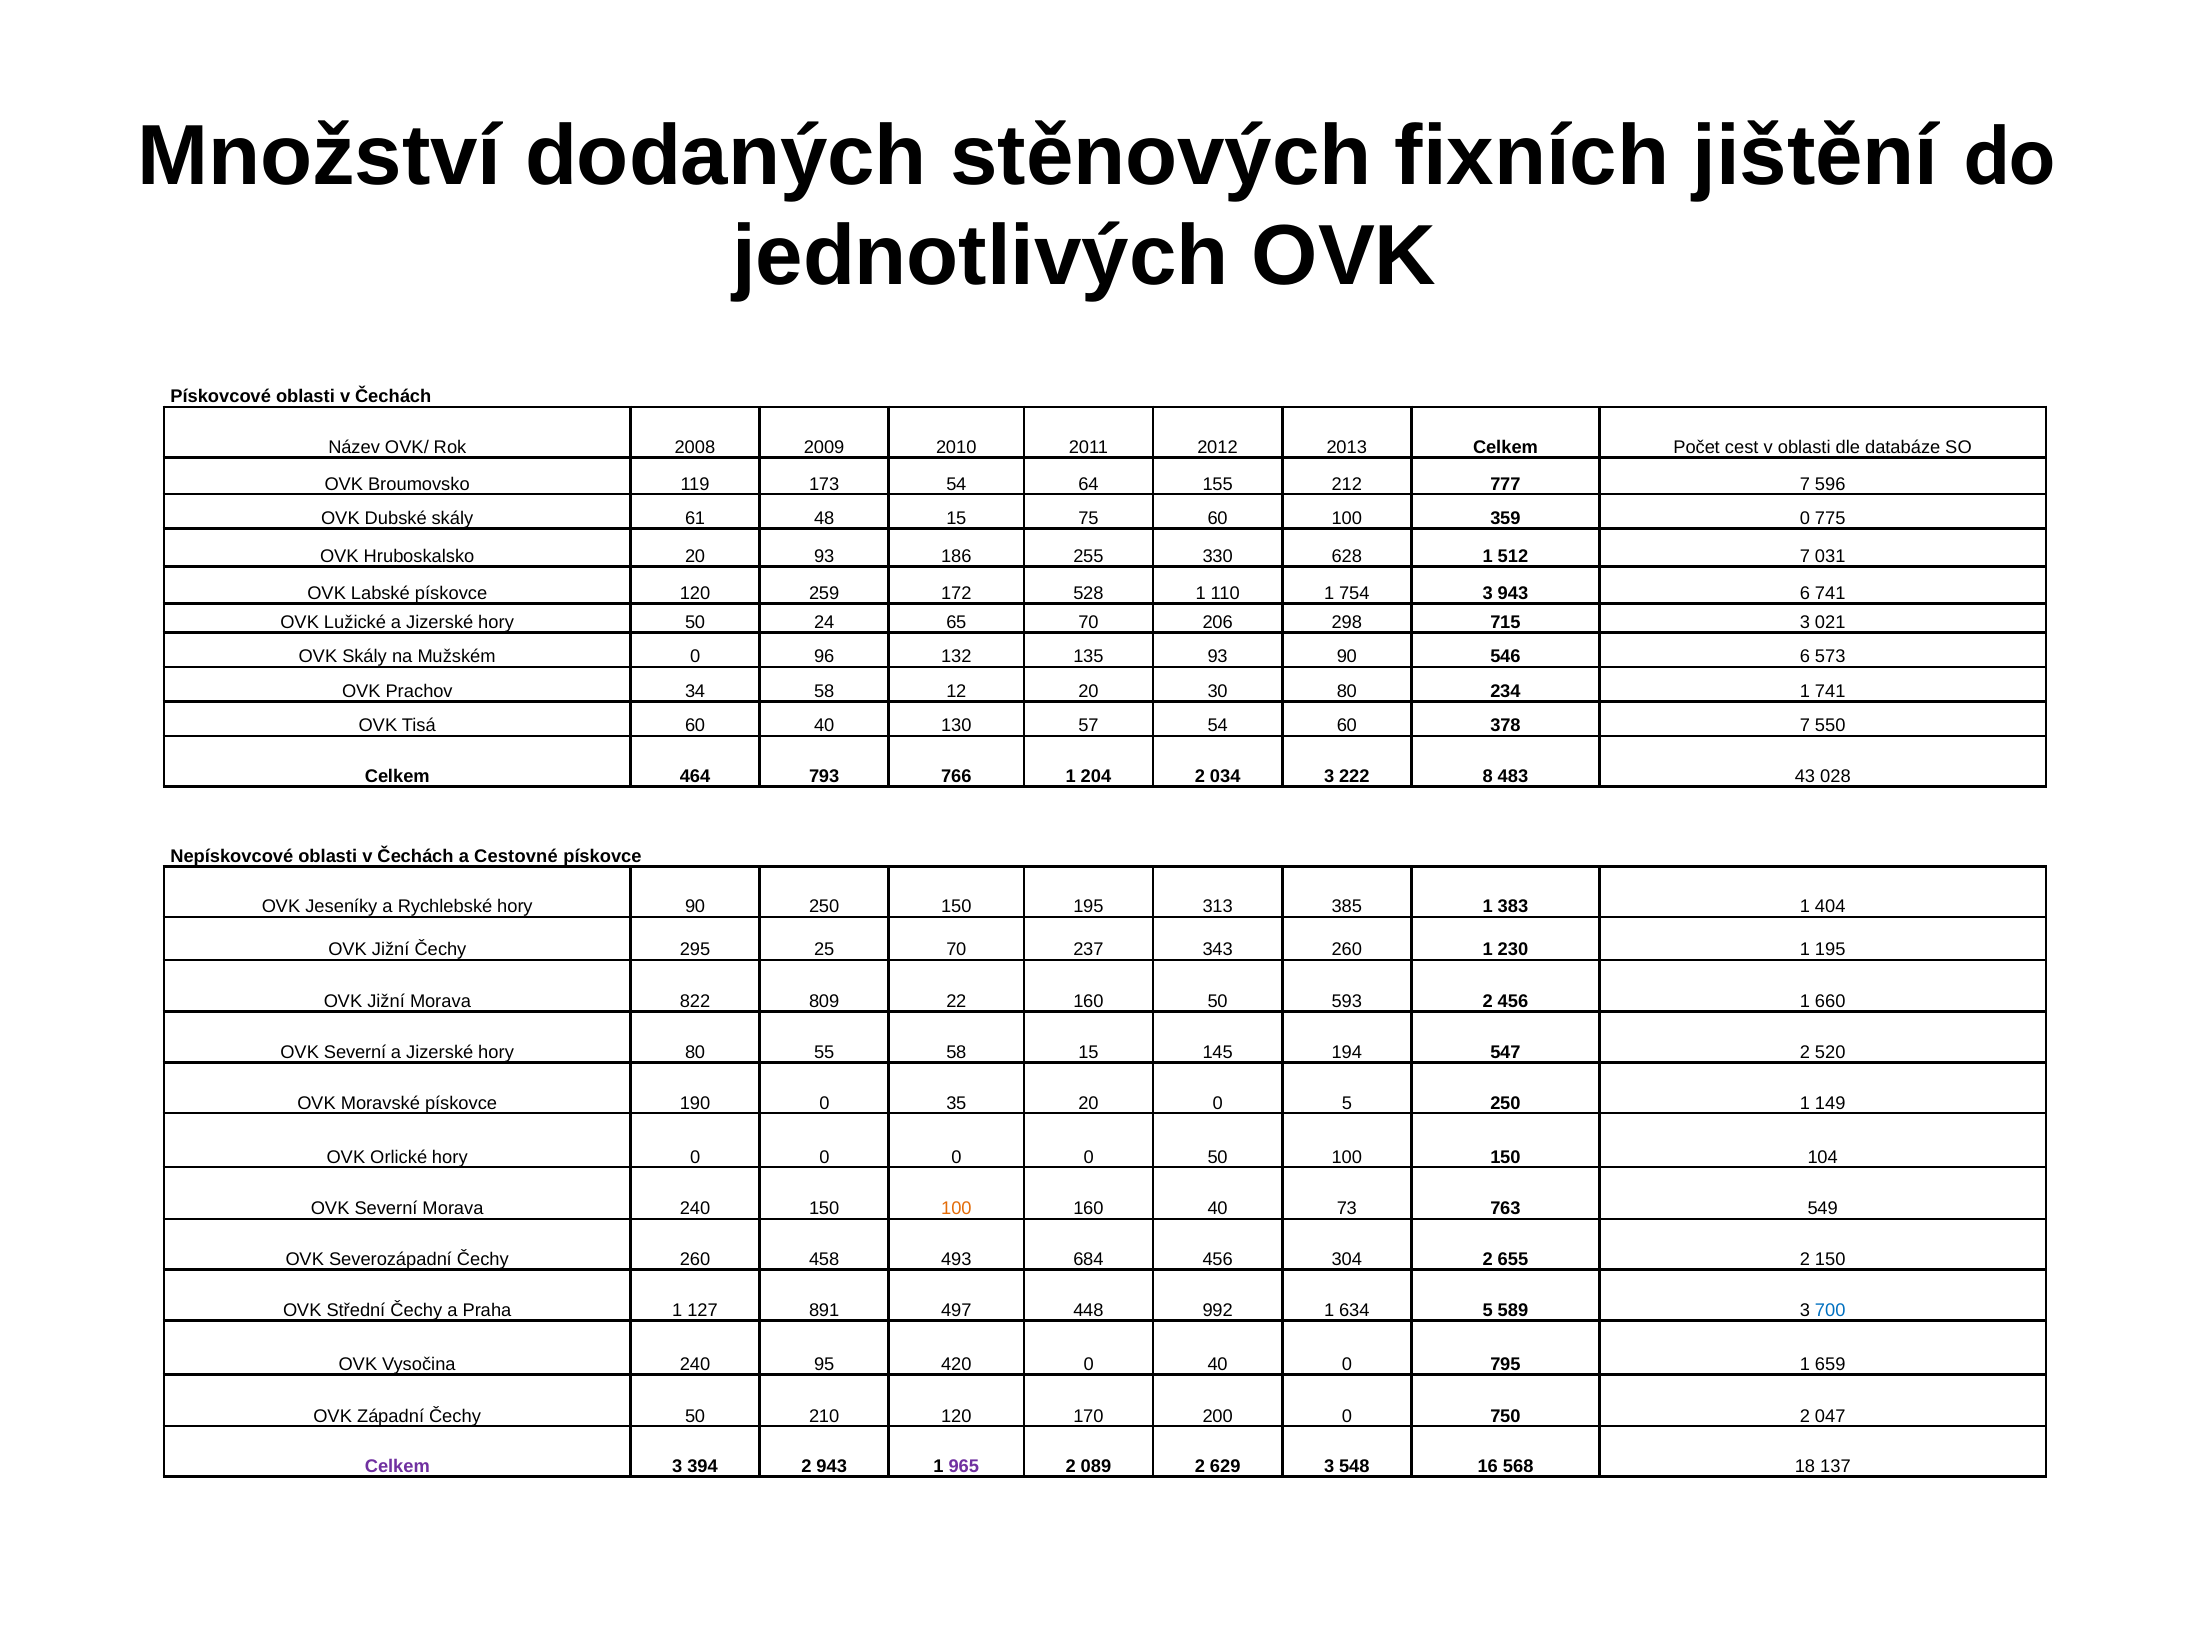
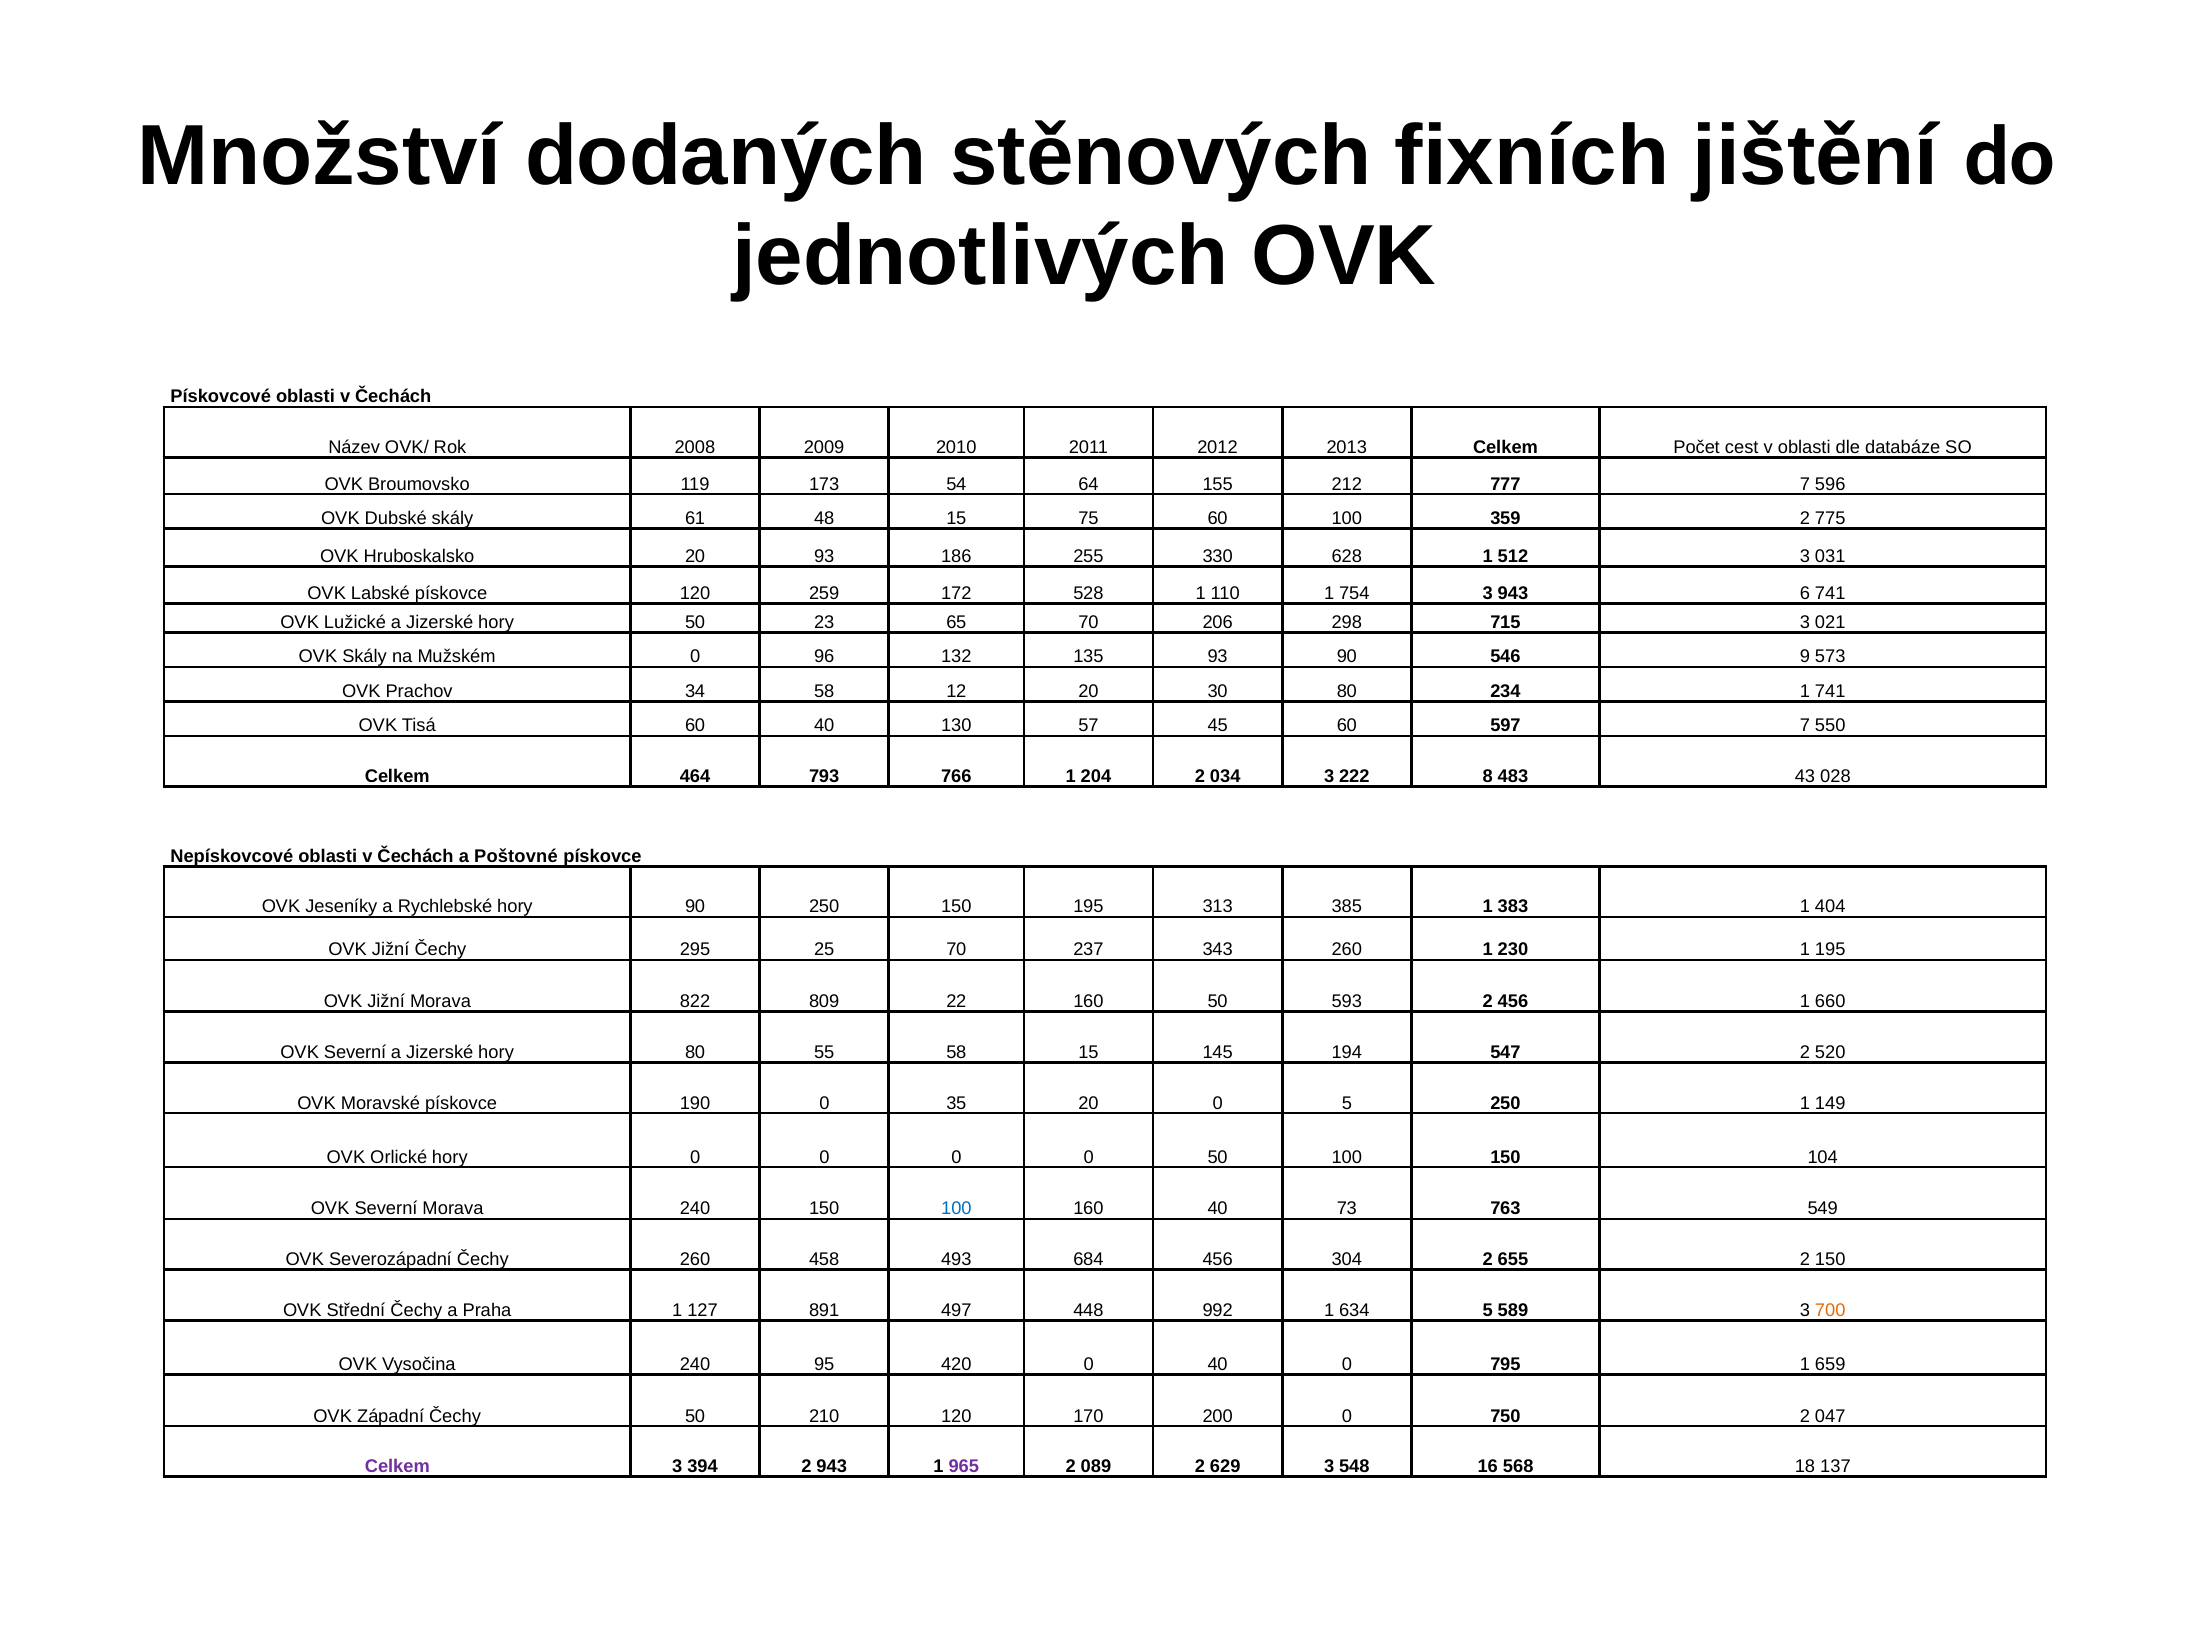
359 0: 0 -> 2
512 7: 7 -> 3
24: 24 -> 23
546 6: 6 -> 9
57 54: 54 -> 45
378: 378 -> 597
Cestovné: Cestovné -> Poštovné
100 at (956, 1209) colour: orange -> blue
700 colour: blue -> orange
